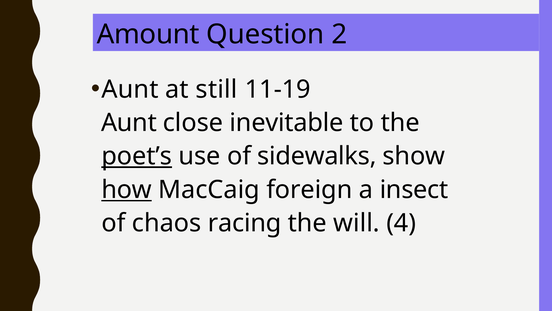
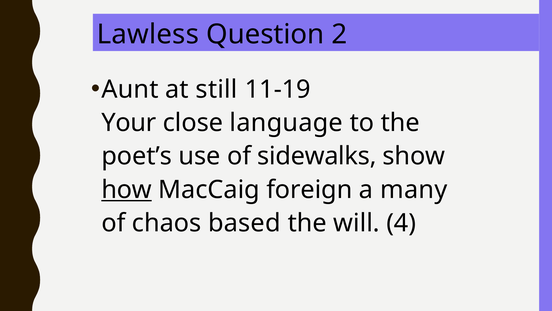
Amount: Amount -> Lawless
Aunt at (129, 123): Aunt -> Your
inevitable: inevitable -> language
poet’s underline: present -> none
insect: insect -> many
racing: racing -> based
